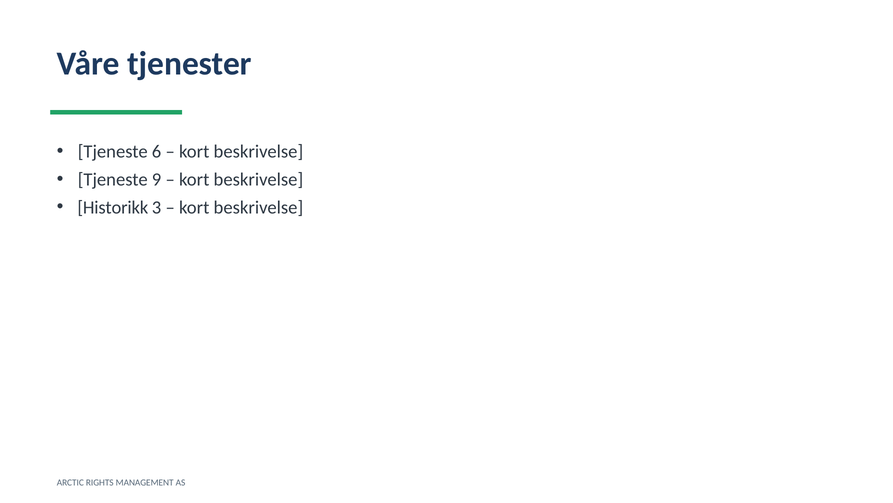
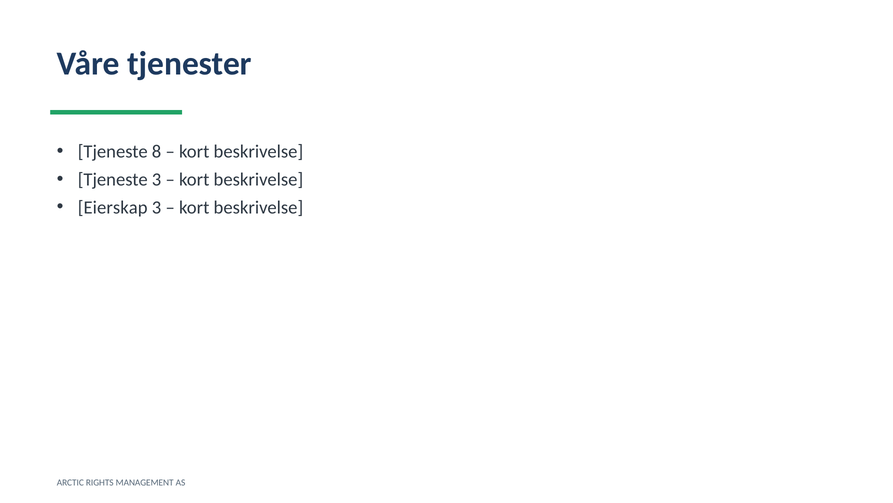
6: 6 -> 8
Tjeneste 9: 9 -> 3
Historikk: Historikk -> Eierskap
